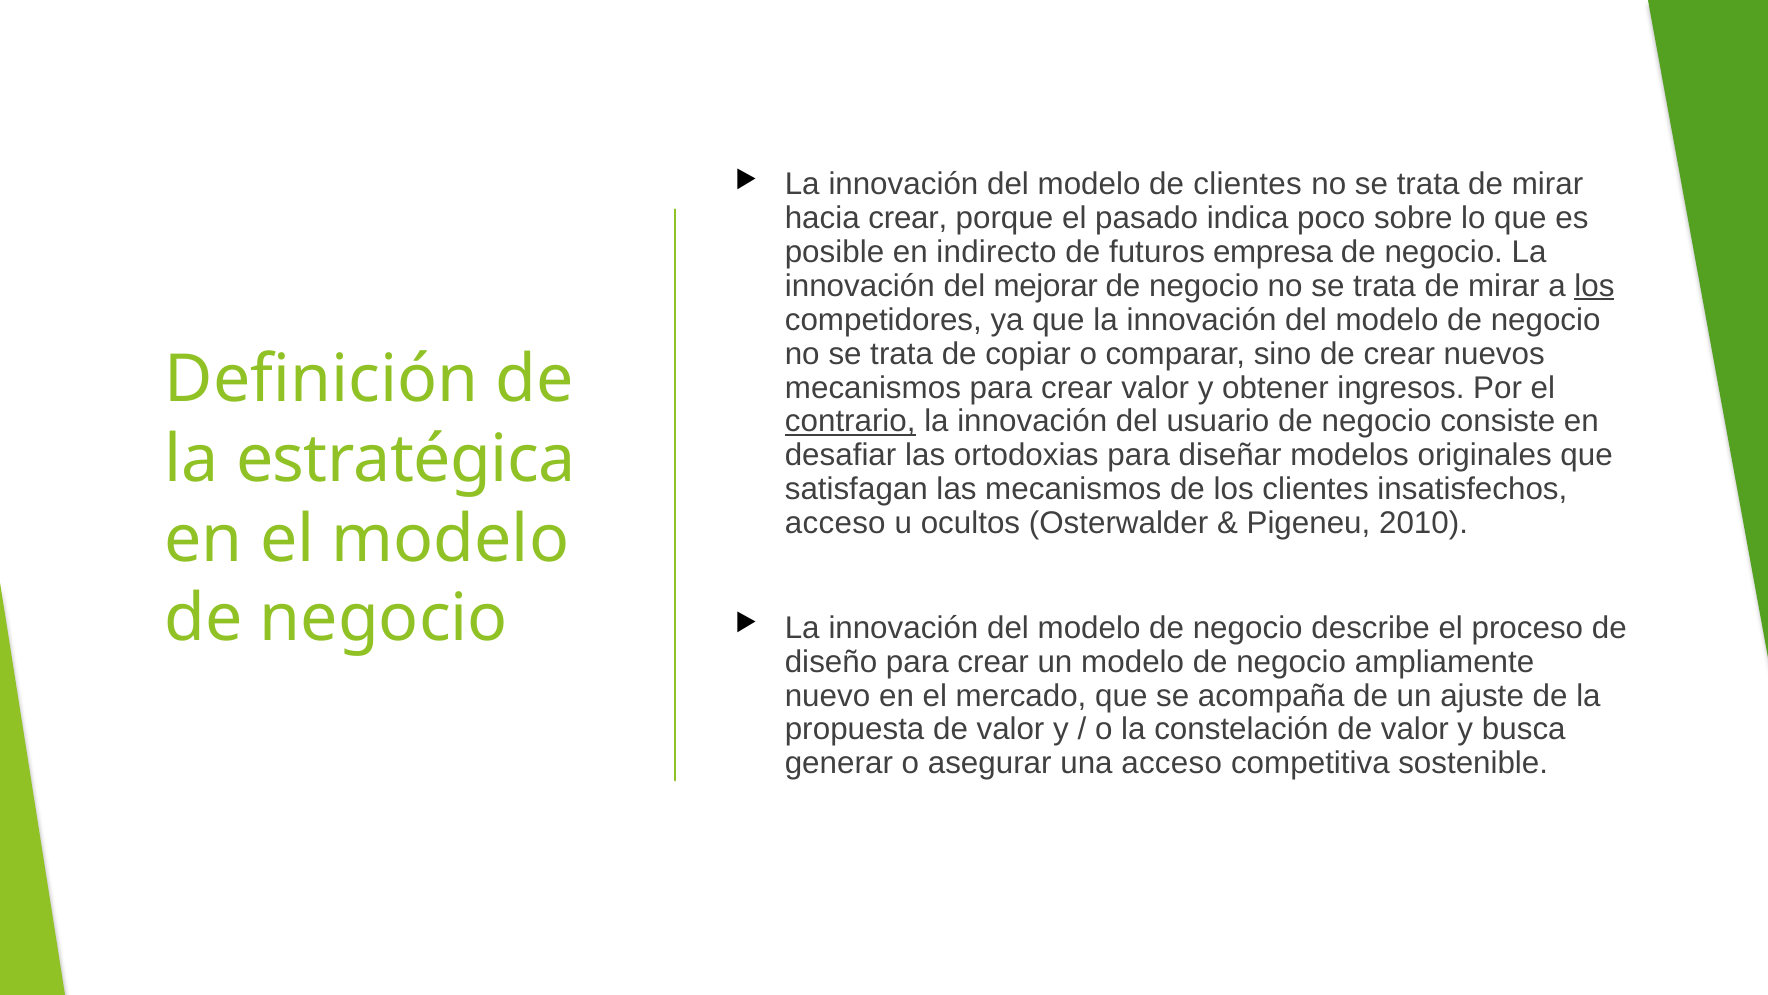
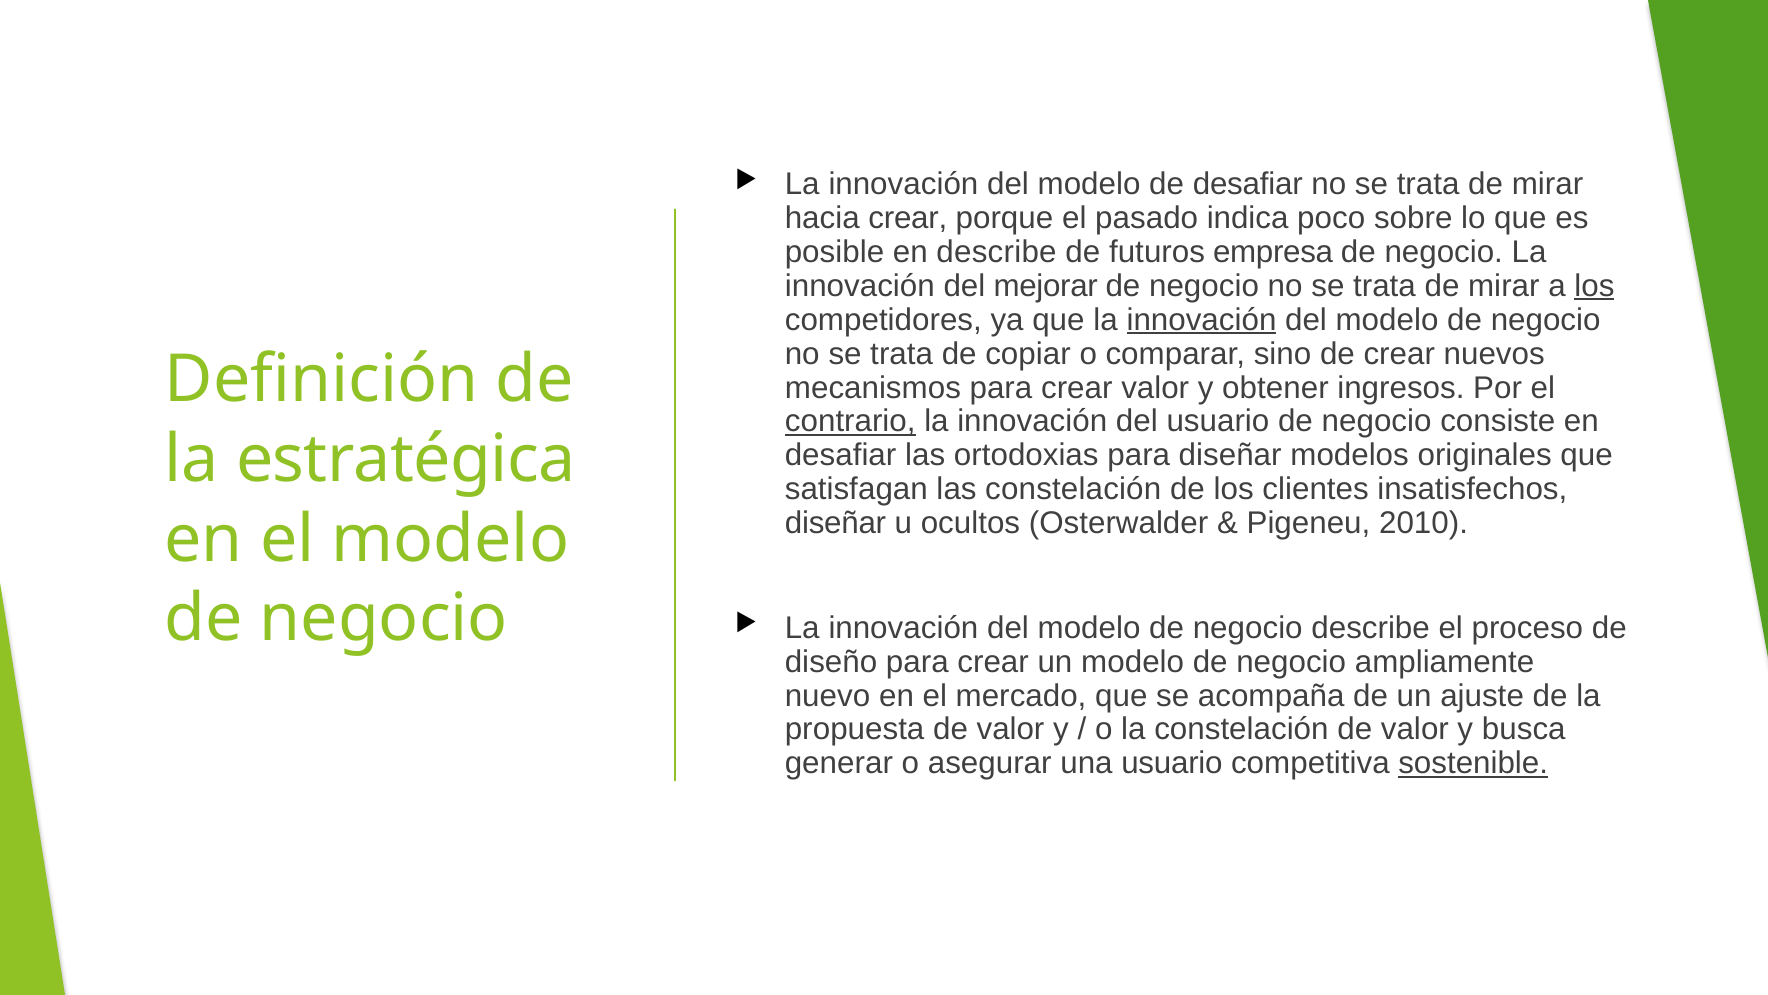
de clientes: clientes -> desafiar
en indirecto: indirecto -> describe
innovación at (1201, 320) underline: none -> present
las mecanismos: mecanismos -> constelación
acceso at (835, 523): acceso -> diseñar
una acceso: acceso -> usuario
sostenible underline: none -> present
